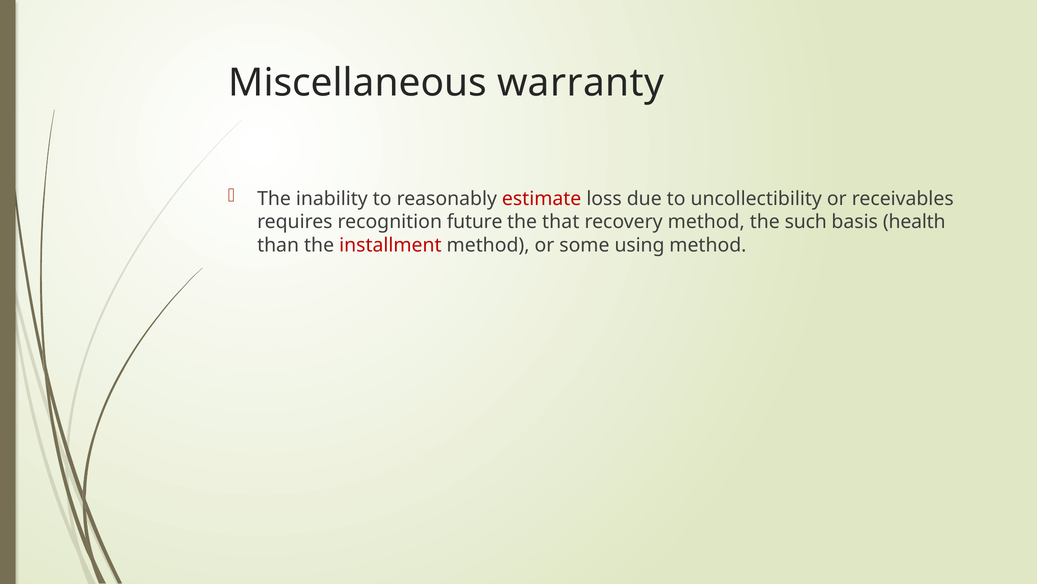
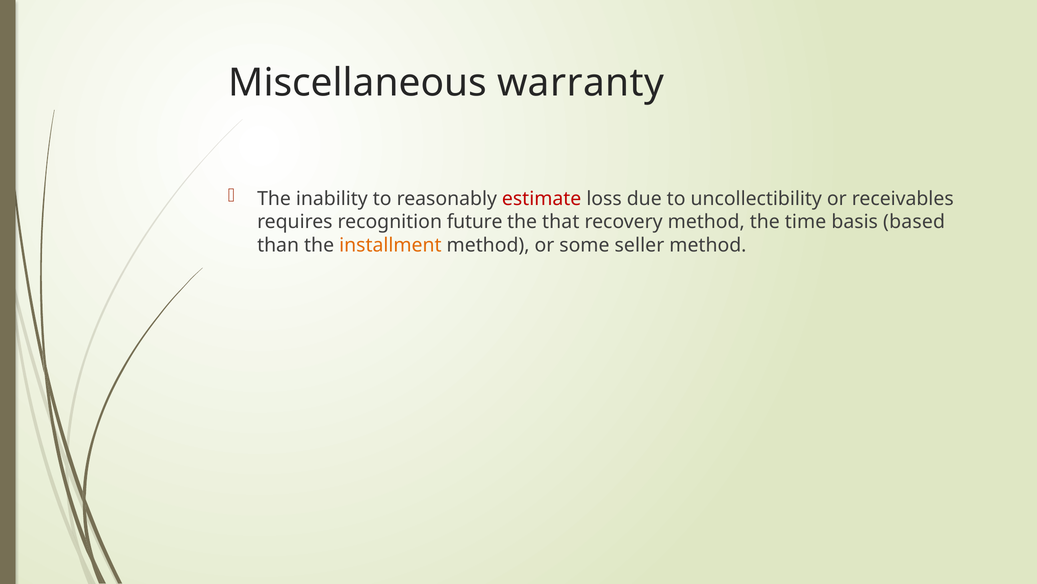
such: such -> time
health: health -> based
installment colour: red -> orange
using: using -> seller
